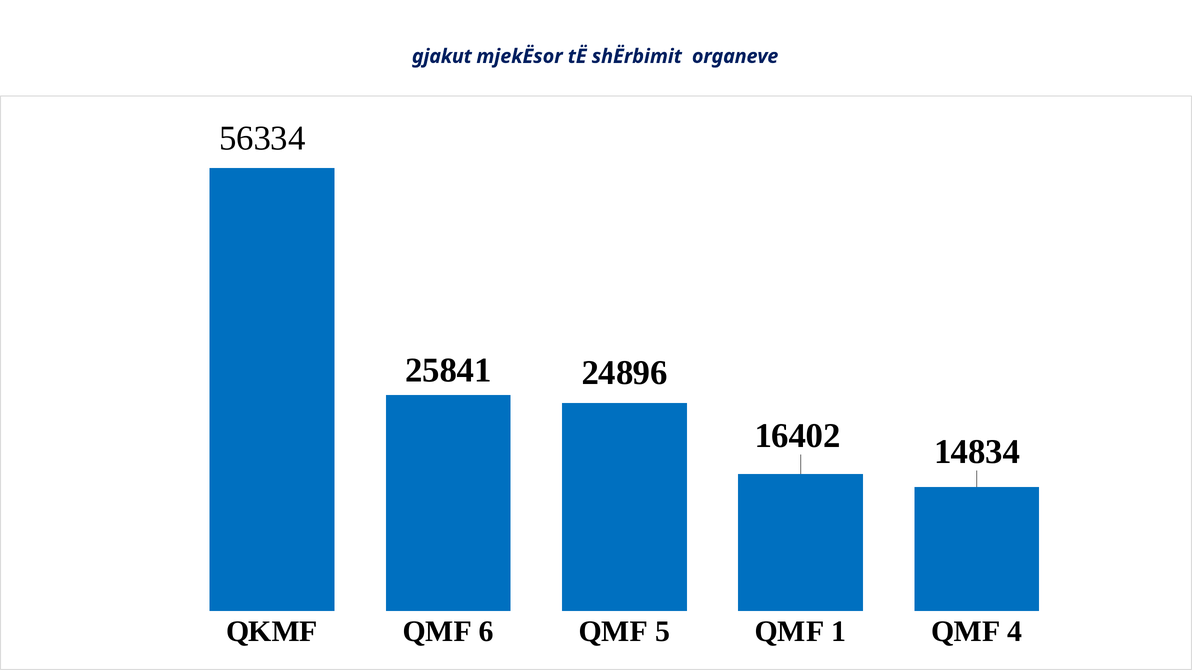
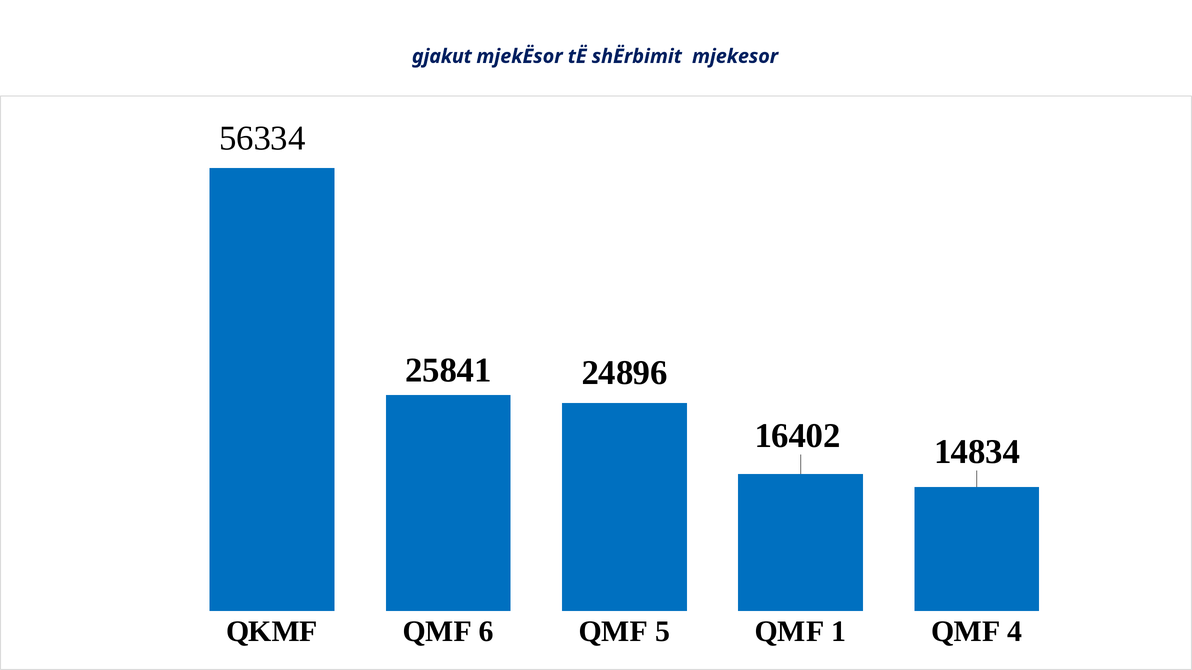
organeve: organeve -> mjekesor
